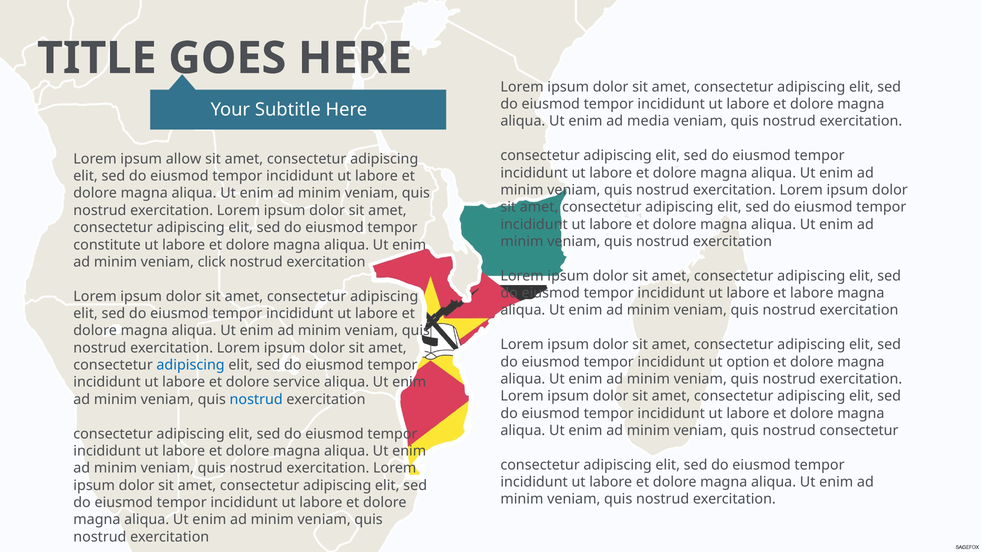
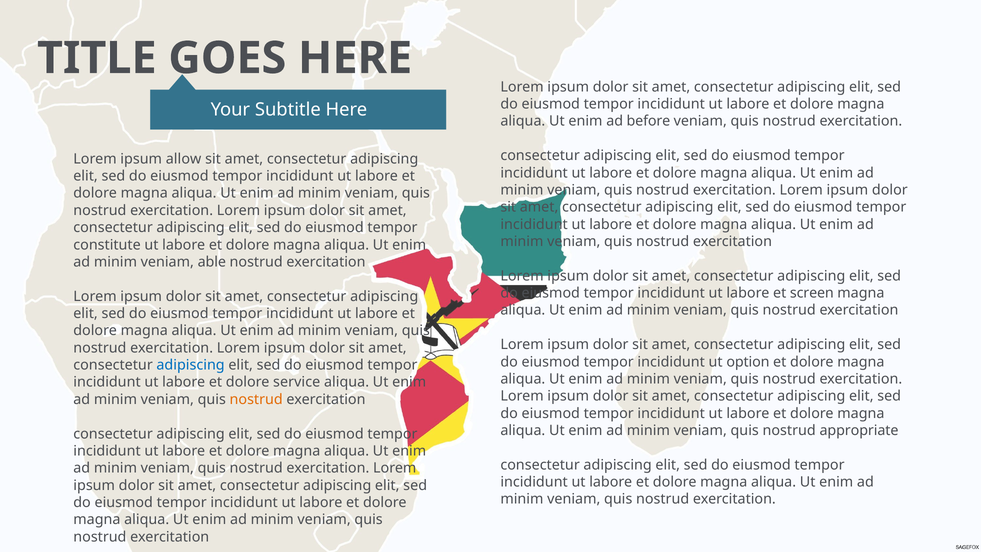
media: media -> before
click: click -> able
et labore: labore -> screen
nostrud at (256, 399) colour: blue -> orange
nostrud consectetur: consectetur -> appropriate
